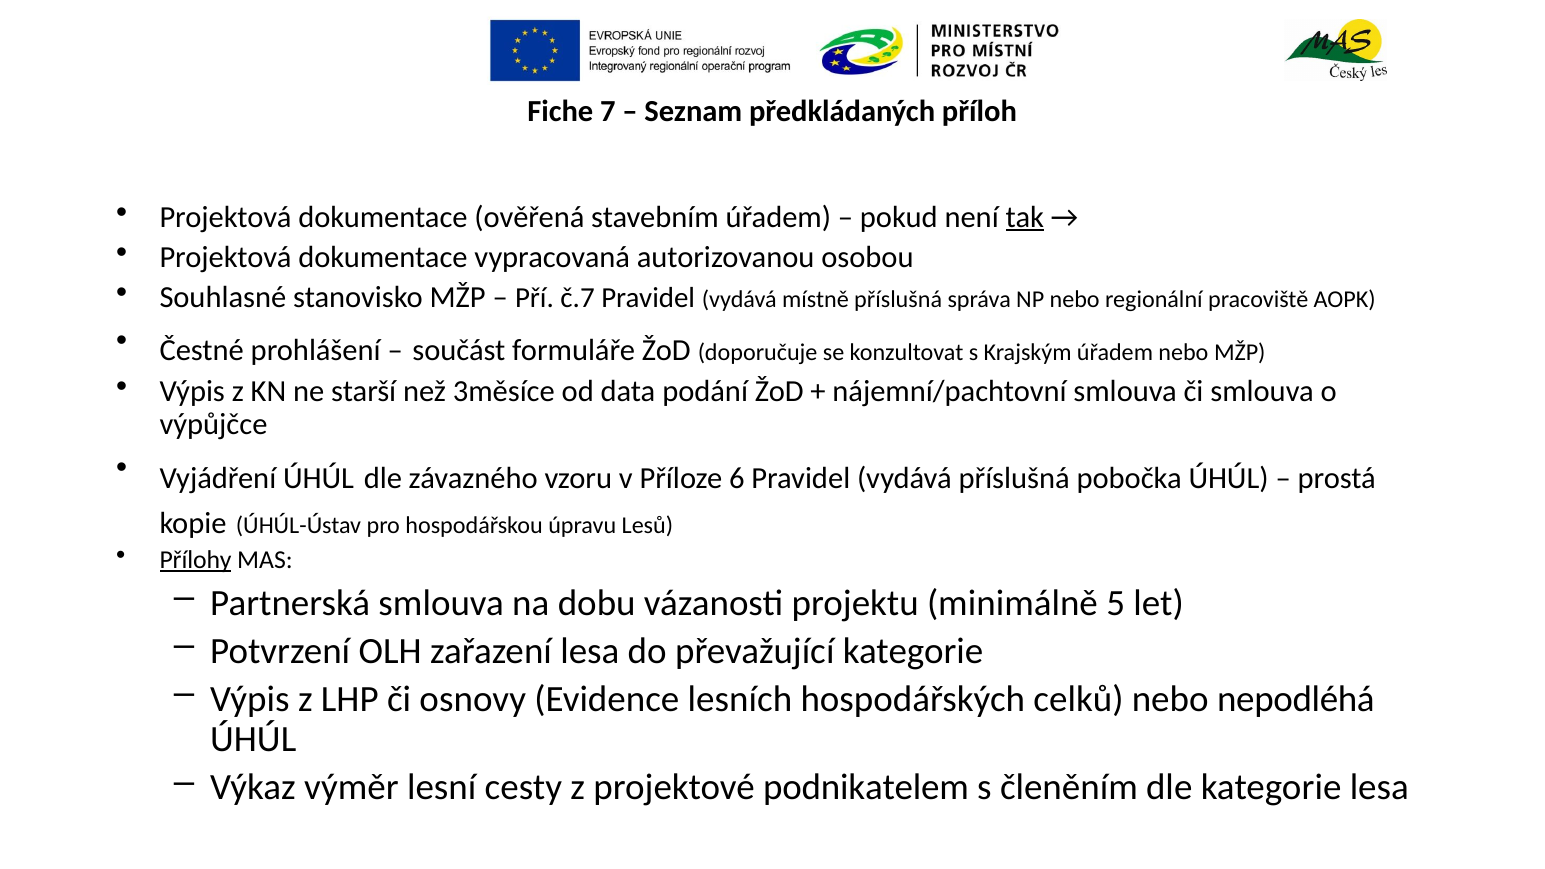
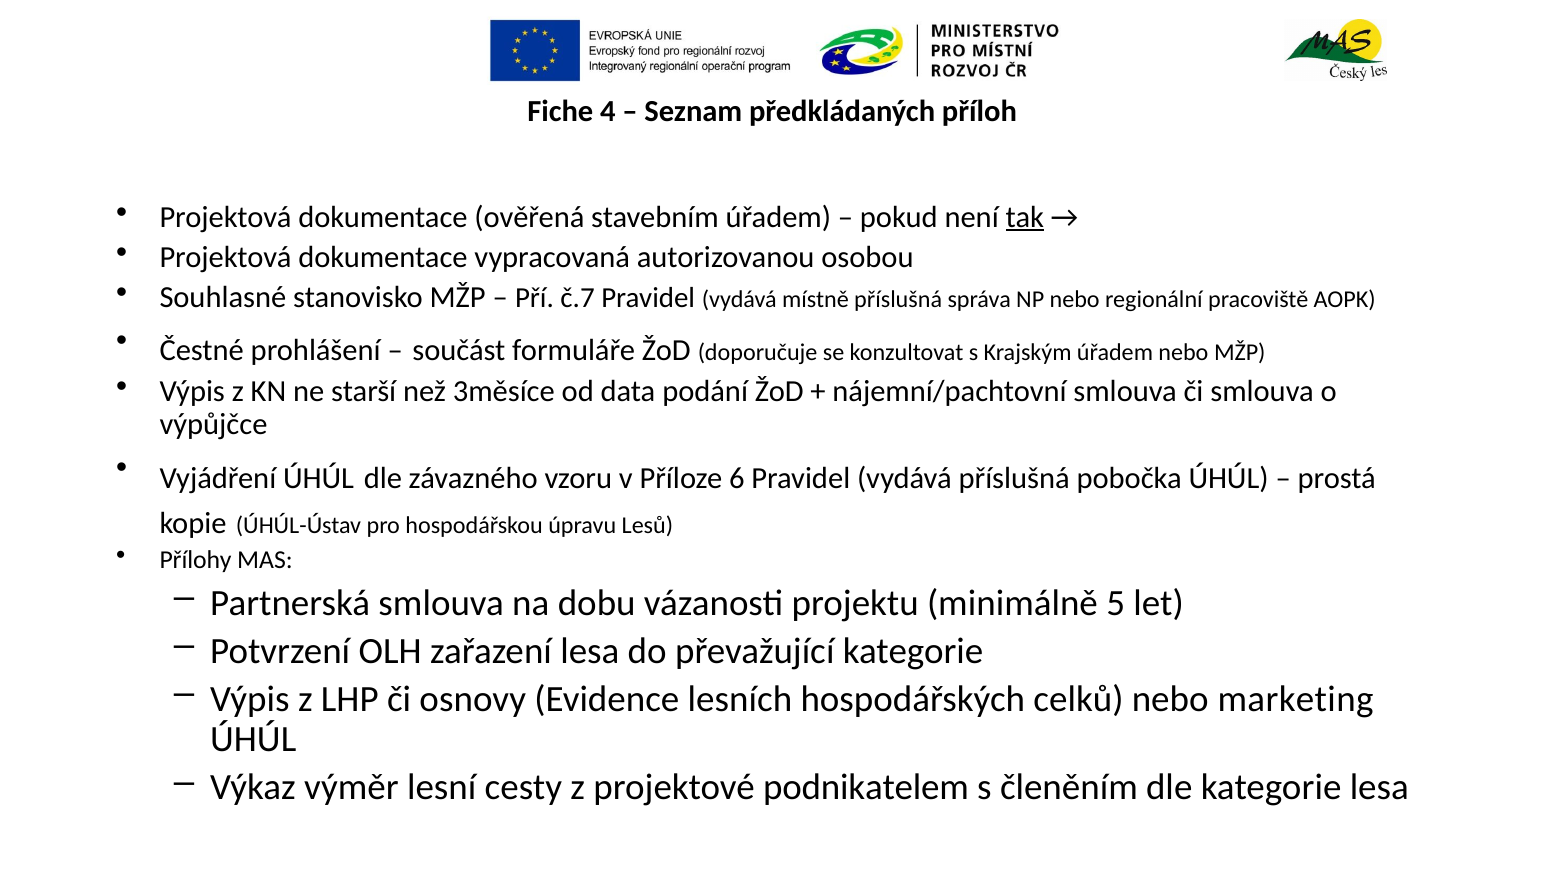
7: 7 -> 4
Přílohy underline: present -> none
nepodléhá: nepodléhá -> marketing
